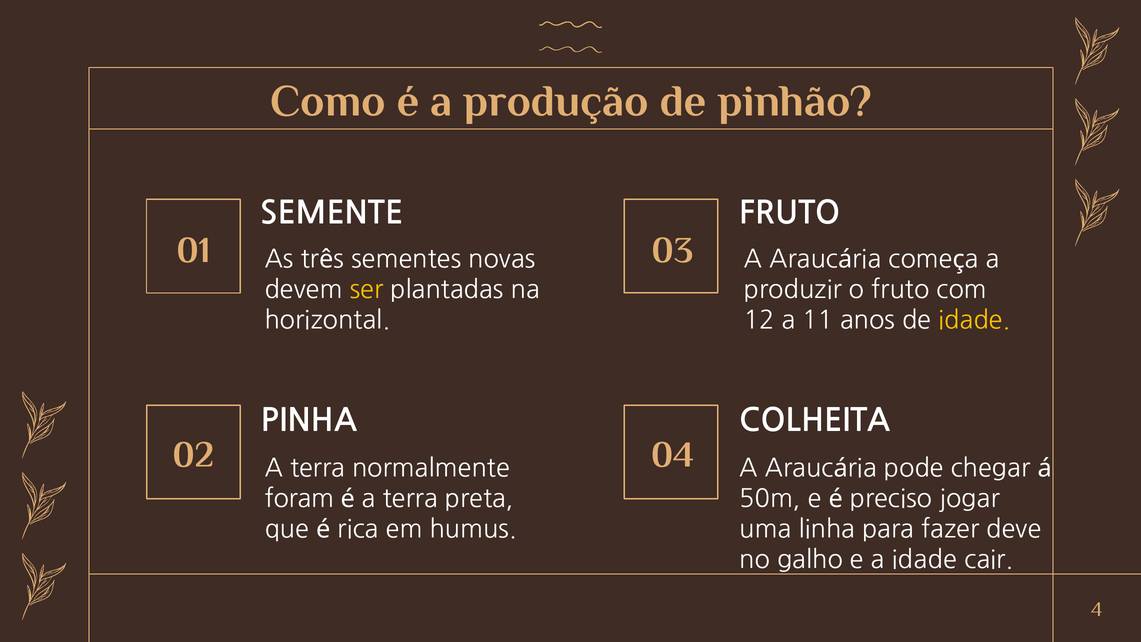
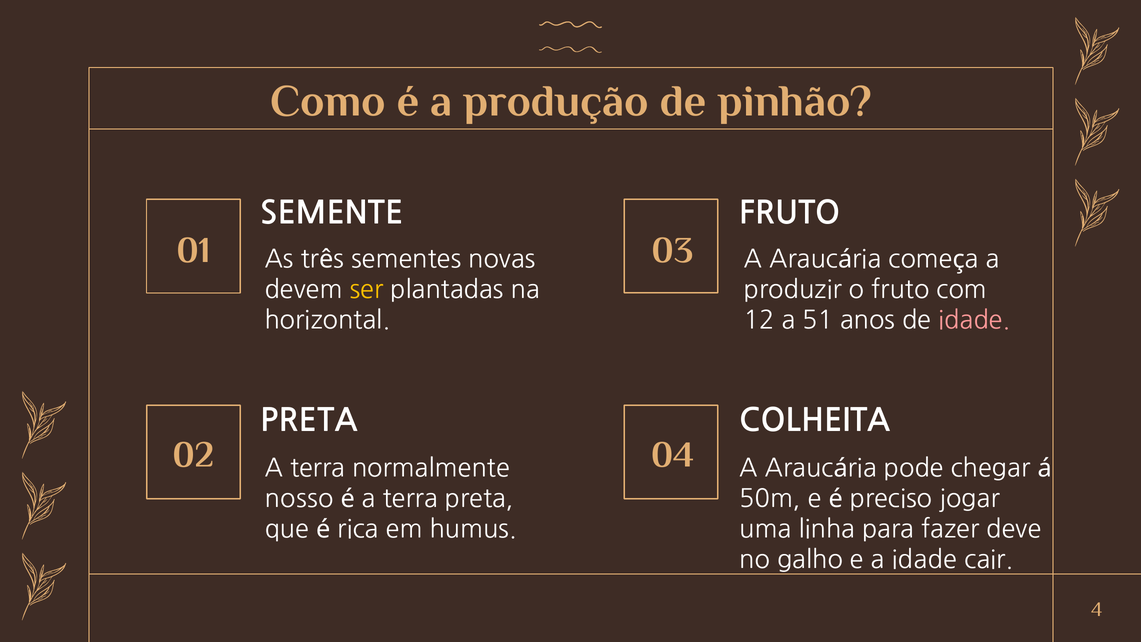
11: 11 -> 51
idade at (974, 320) colour: yellow -> pink
PINHA at (309, 421): PINHA -> PRETA
foram: foram -> nosso
